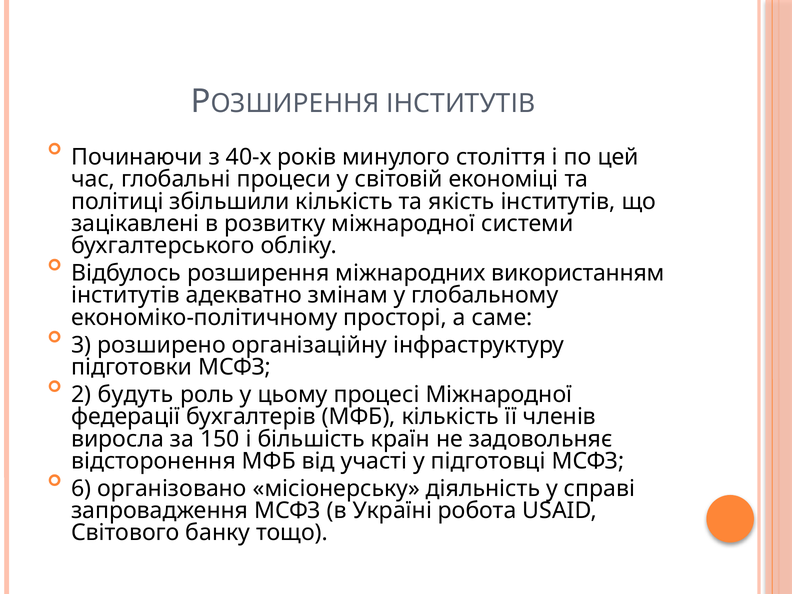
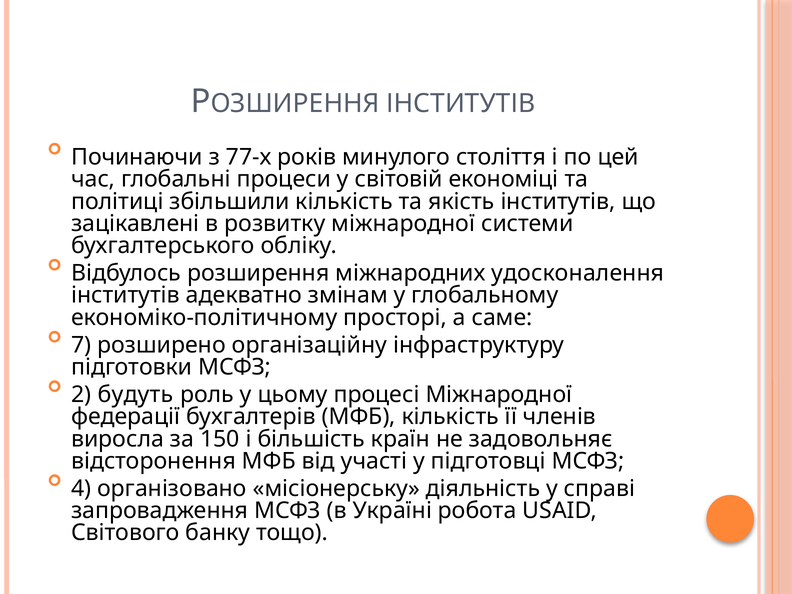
40-х: 40-х -> 77-х
використанням: використанням -> удосконалення
3: 3 -> 7
6: 6 -> 4
